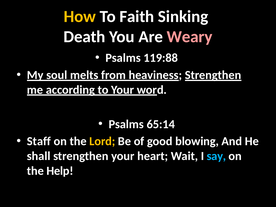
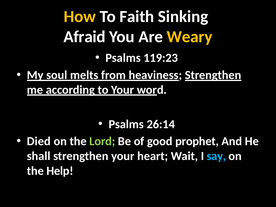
Death: Death -> Afraid
Weary colour: pink -> yellow
119:88: 119:88 -> 119:23
65:14: 65:14 -> 26:14
Staff: Staff -> Died
Lord colour: yellow -> light green
blowing: blowing -> prophet
